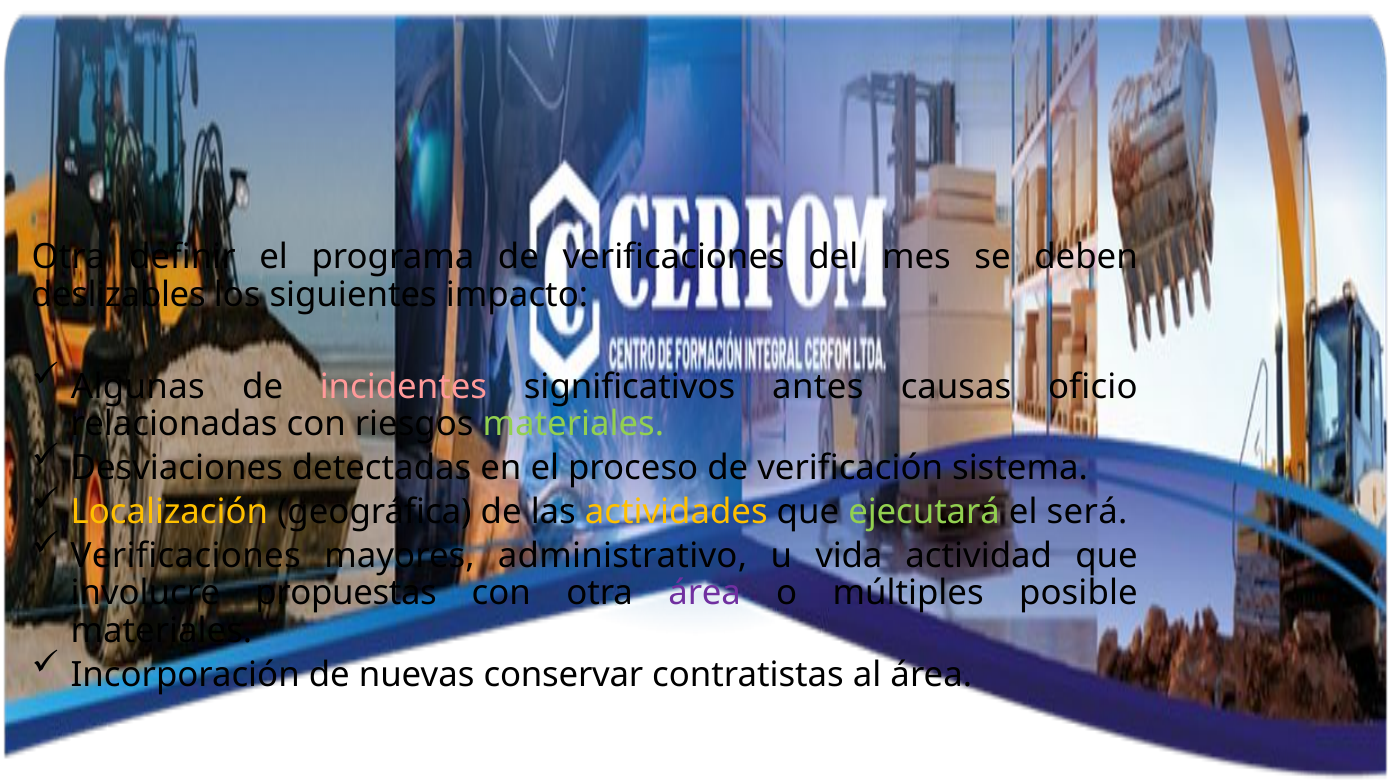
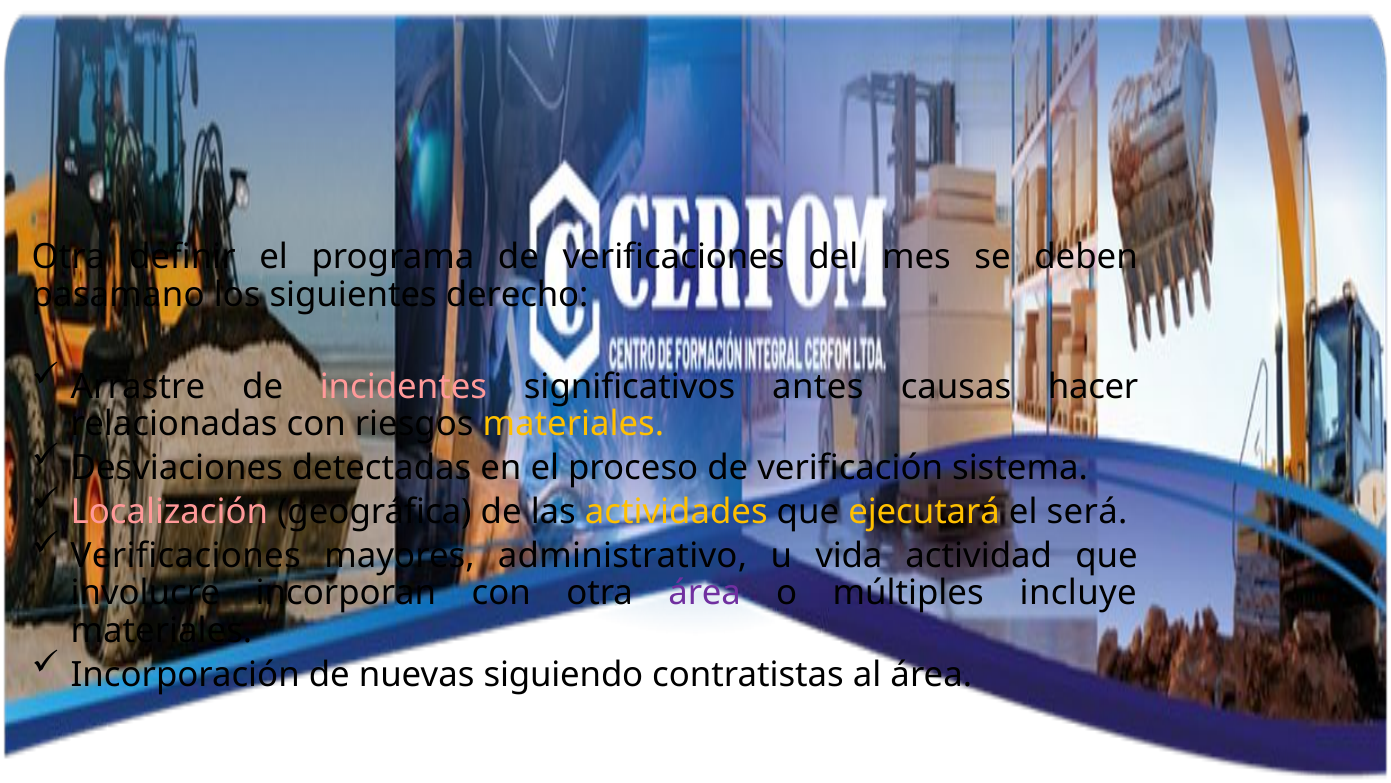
deslizables: deslizables -> pasamano
impacto: impacto -> derecho
Algunas: Algunas -> Arrastre
oficio: oficio -> hacer
materiales at (573, 424) colour: light green -> yellow
Localización colour: yellow -> pink
ejecutará colour: light green -> yellow
propuestas: propuestas -> incorporan
posible: posible -> incluye
conservar: conservar -> siguiendo
